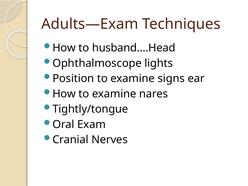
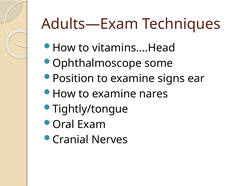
husband….Head: husband….Head -> vitamins….Head
lights: lights -> some
